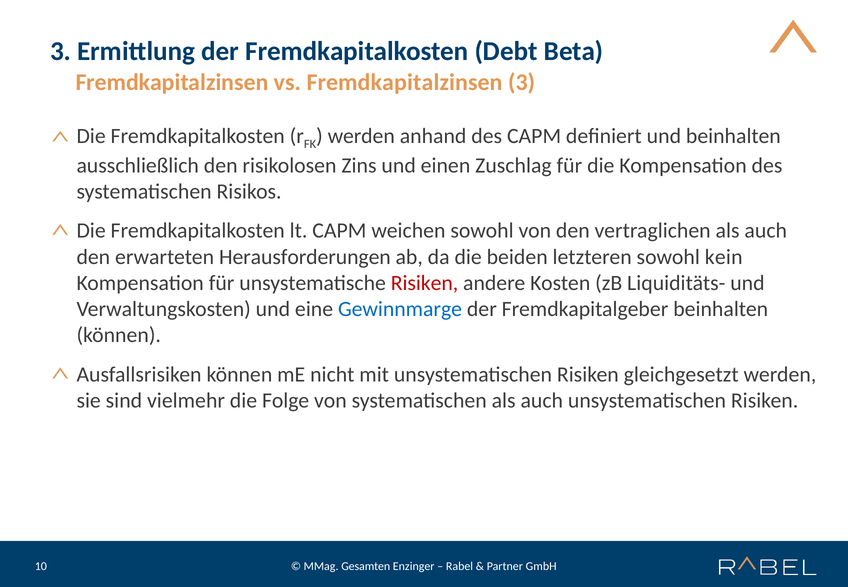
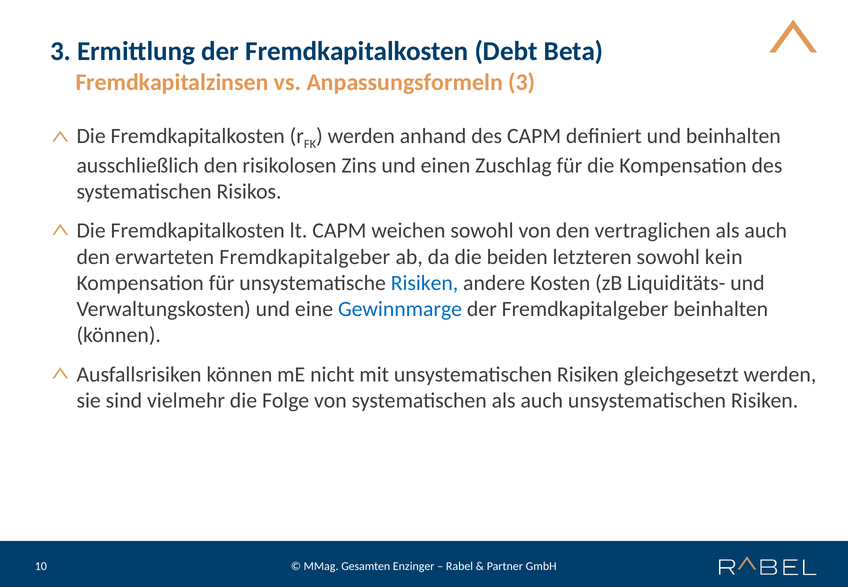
vs Fremdkapitalzinsen: Fremdkapitalzinsen -> Anpassungsformeln
erwarteten Herausforderungen: Herausforderungen -> Fremdkapitalgeber
Risiken at (425, 283) colour: red -> blue
